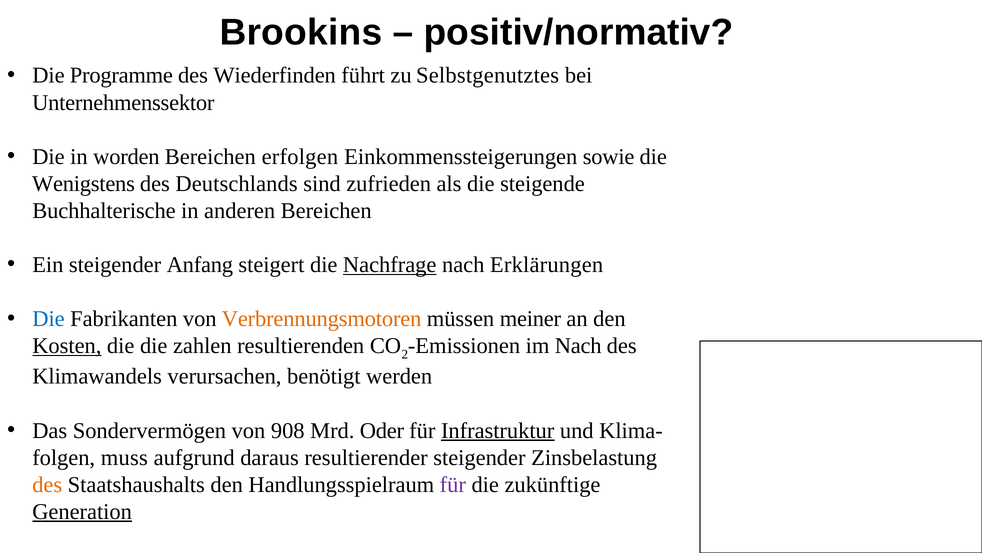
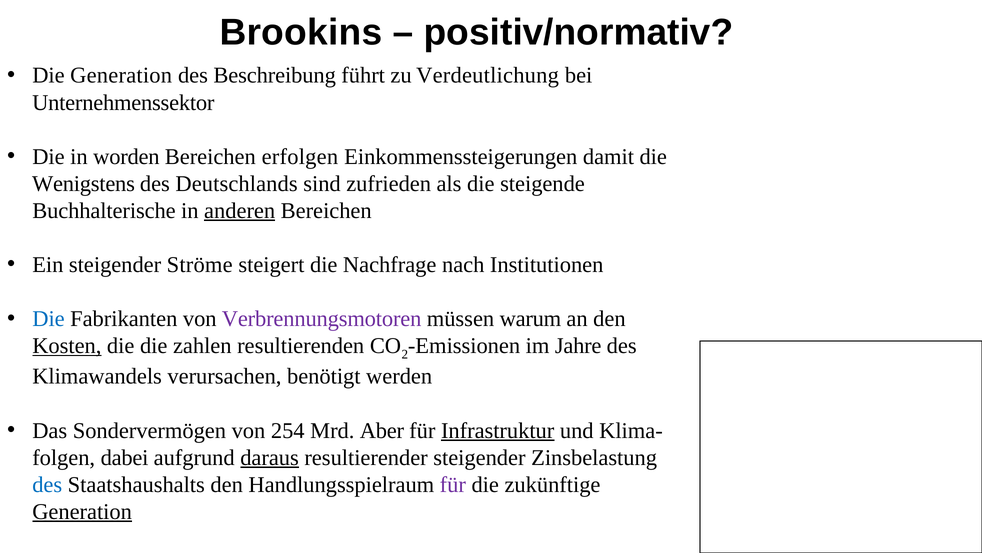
Die Programme: Programme -> Generation
Wiederfinden: Wiederfinden -> Beschreibung
Selbstgenutztes: Selbstgenutztes -> Verdeutlichung
sowie: sowie -> damit
anderen underline: none -> present
Anfang: Anfang -> Ströme
Nachfrage underline: present -> none
Erklärungen: Erklärungen -> Institutionen
Verbrennungsmotoren colour: orange -> purple
meiner: meiner -> warum
im Nach: Nach -> Jahre
908: 908 -> 254
Oder: Oder -> Aber
muss: muss -> dabei
daraus underline: none -> present
des at (47, 484) colour: orange -> blue
